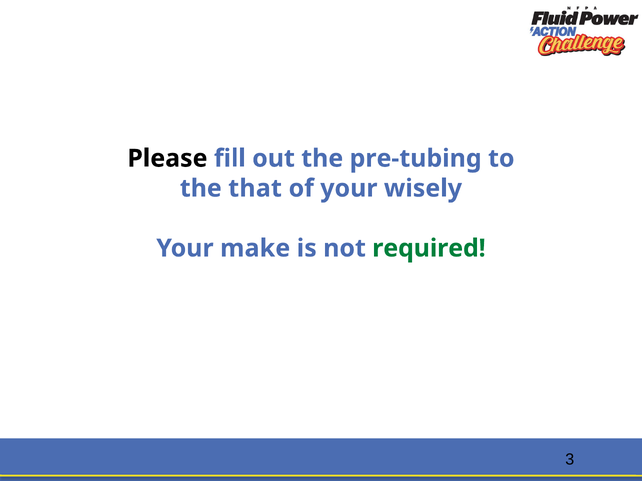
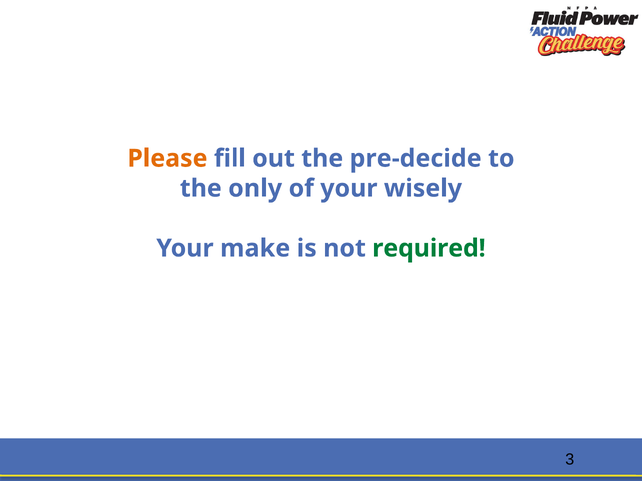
Please colour: black -> orange
pre-tubing: pre-tubing -> pre-decide
that: that -> only
